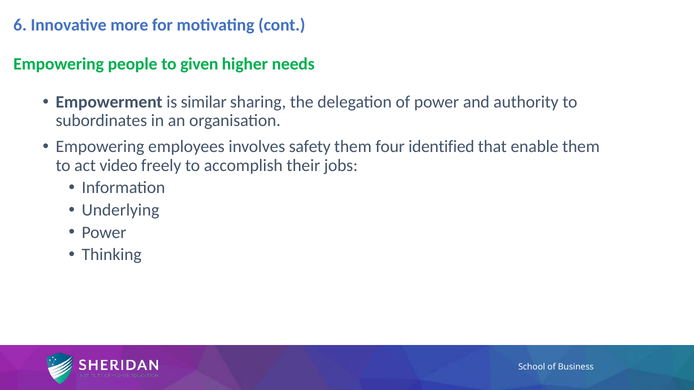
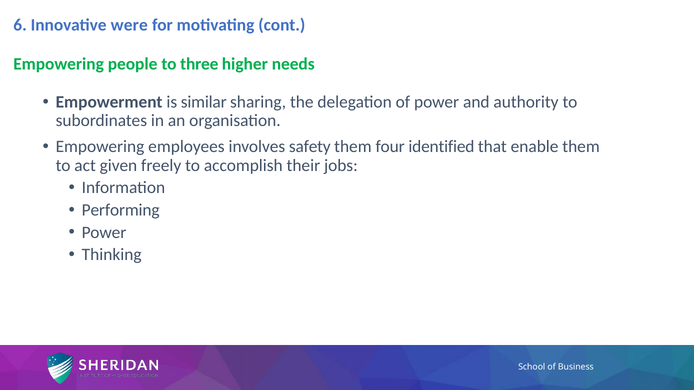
more: more -> were
given: given -> three
video: video -> given
Underlying: Underlying -> Performing
